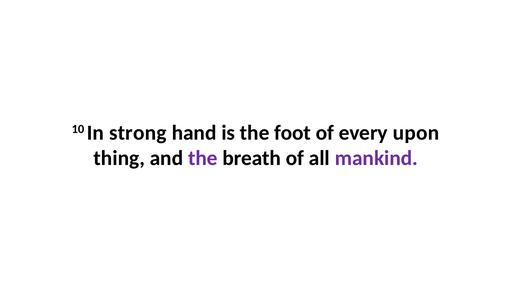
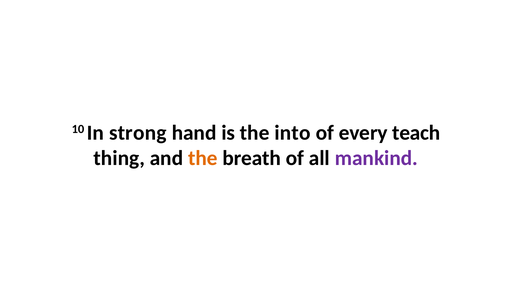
foot: foot -> into
upon: upon -> teach
the at (203, 158) colour: purple -> orange
